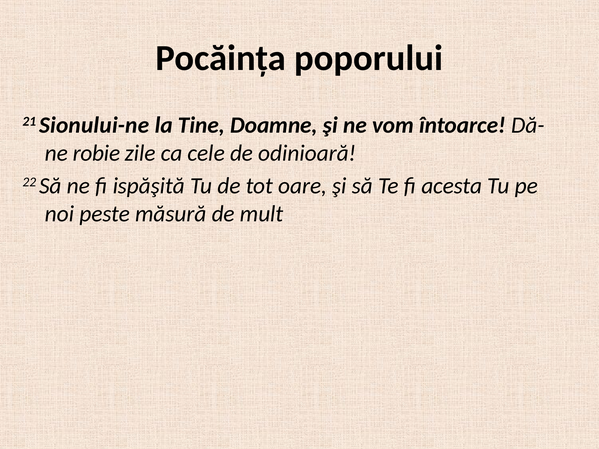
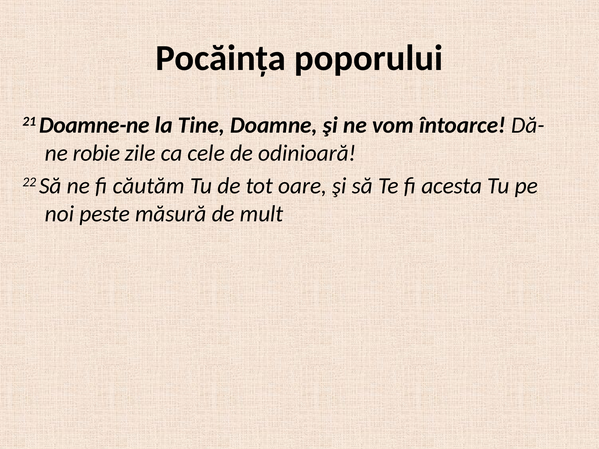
Sionului-ne: Sionului-ne -> Doamne-ne
ispăşită: ispăşită -> căutăm
